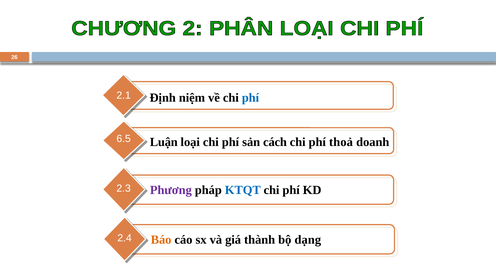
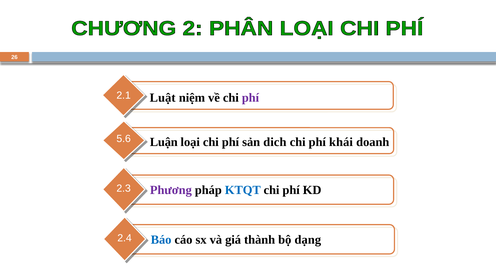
Định: Định -> Luật
phí at (250, 98) colour: blue -> purple
6.5: 6.5 -> 5.6
cách: cách -> dich
thoả: thoả -> khái
Báo colour: orange -> blue
